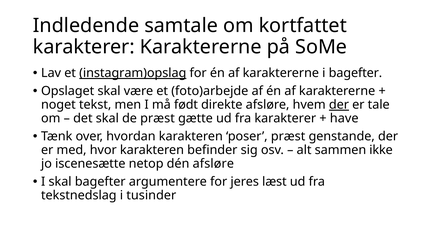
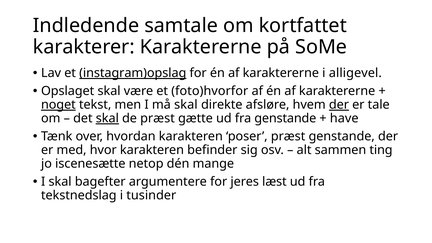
i bagefter: bagefter -> alligevel
foto)arbejde: foto)arbejde -> foto)hvorfor
noget underline: none -> present
må født: født -> skal
skal at (107, 118) underline: none -> present
fra karakterer: karakterer -> genstande
ikke: ikke -> ting
dén afsløre: afsløre -> mange
